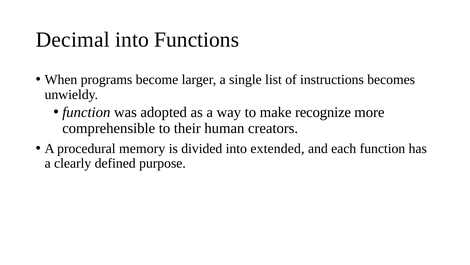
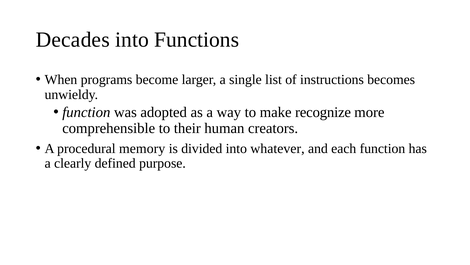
Decimal: Decimal -> Decades
extended: extended -> whatever
